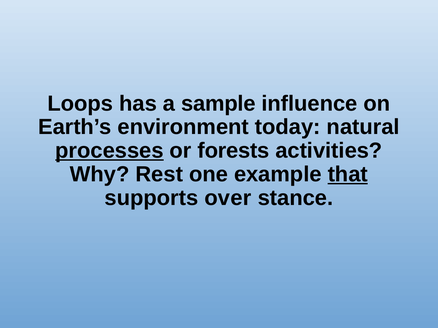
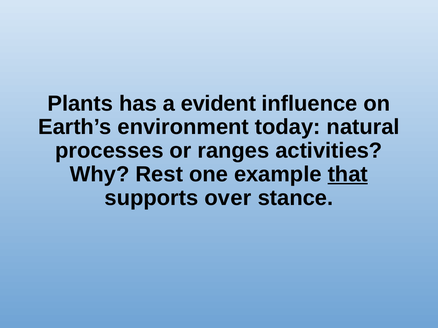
Loops: Loops -> Plants
sample: sample -> evident
processes underline: present -> none
forests: forests -> ranges
